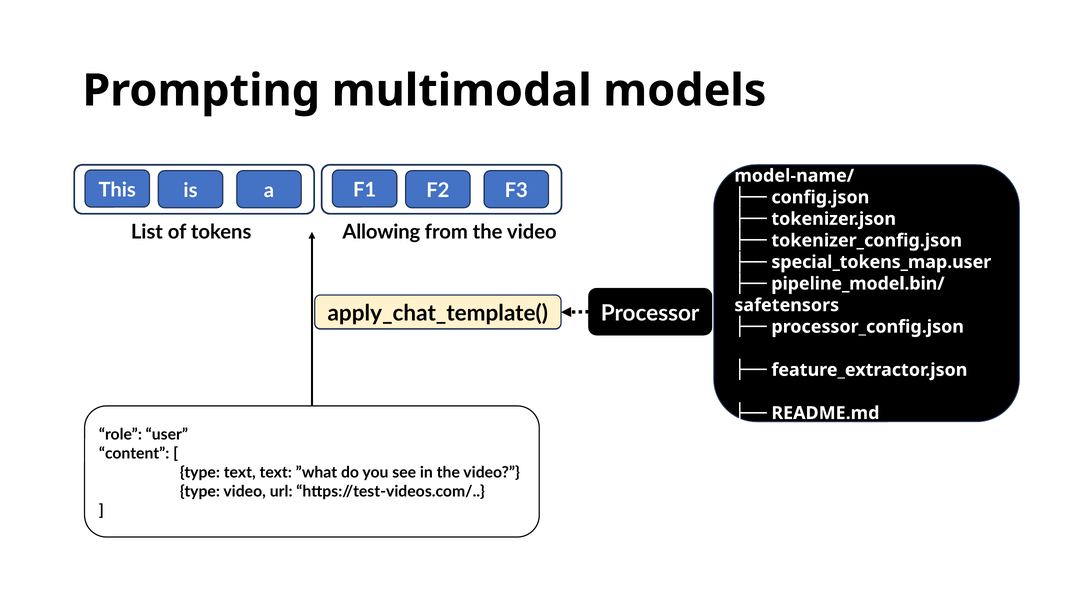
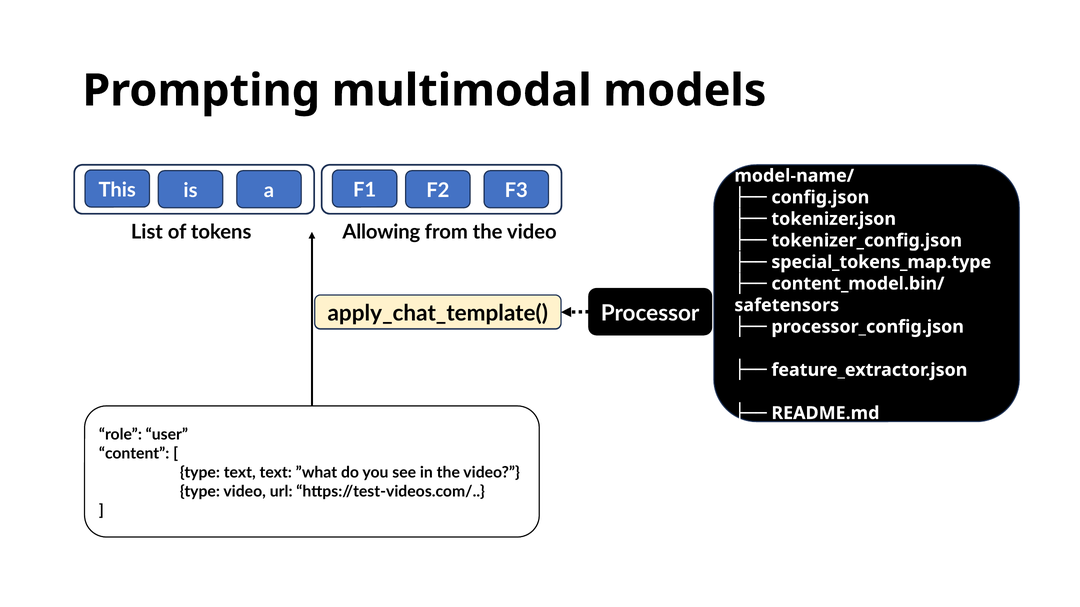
special_tokens_map.user: special_tokens_map.user -> special_tokens_map.type
pipeline_model.bin/: pipeline_model.bin/ -> content_model.bin/
